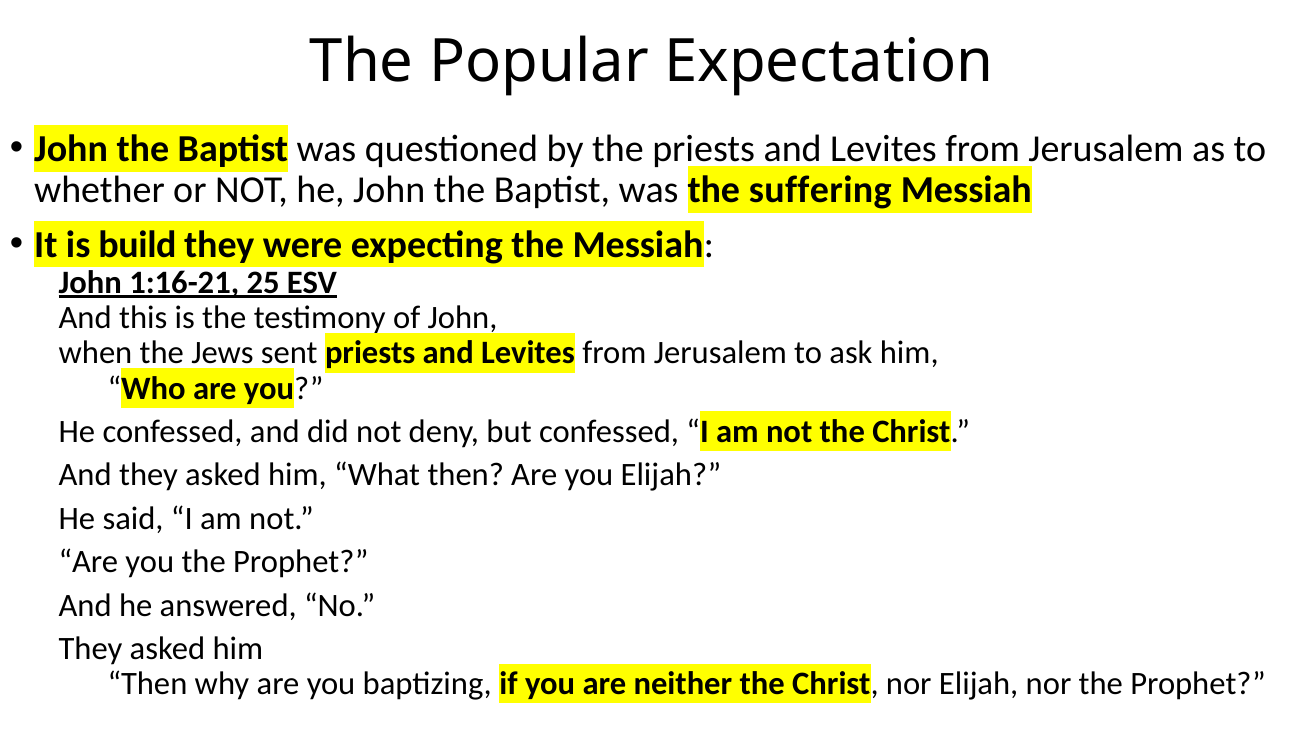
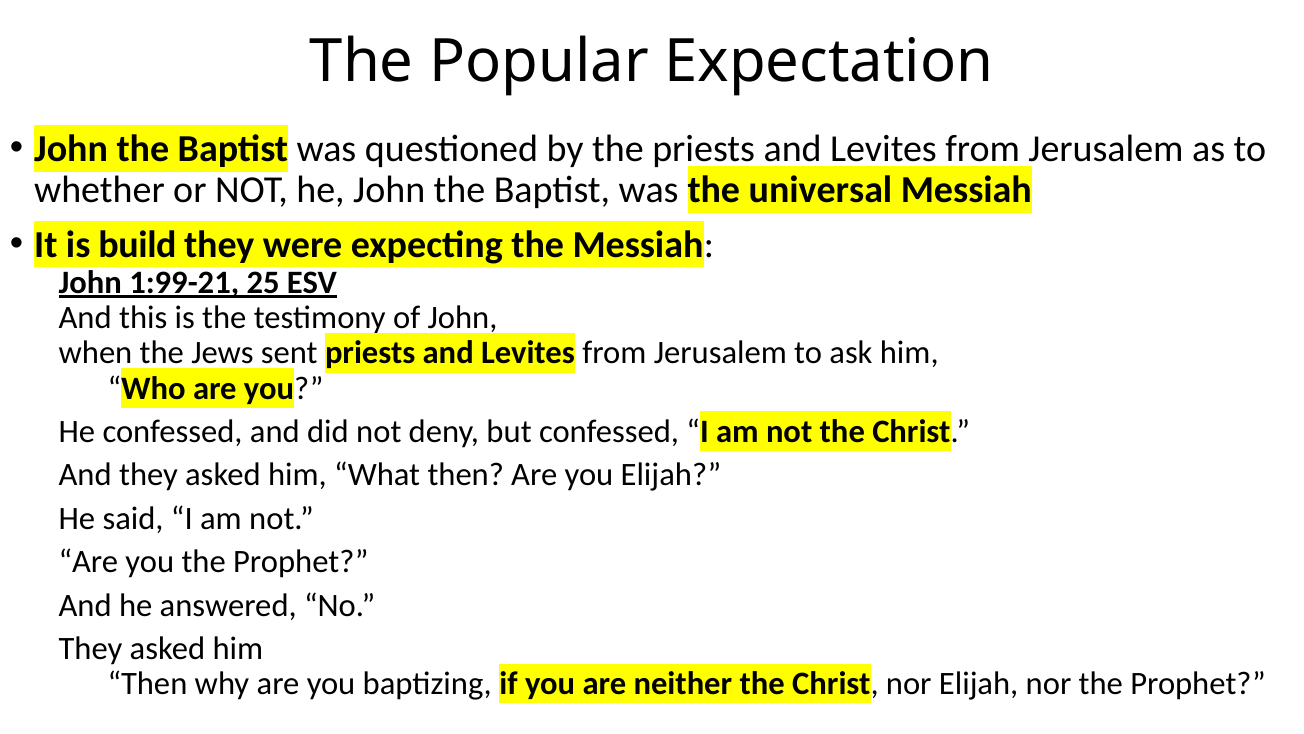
suffering: suffering -> universal
1:16-21: 1:16-21 -> 1:99-21
